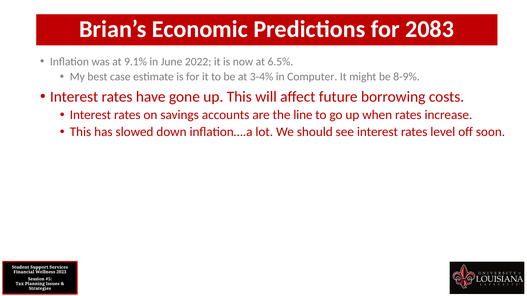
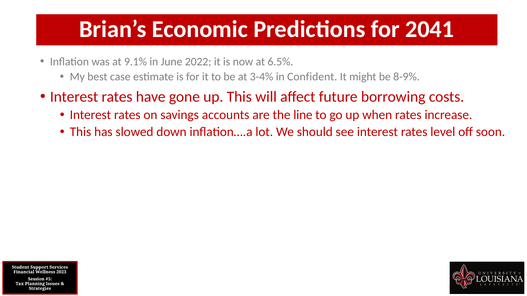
2083: 2083 -> 2041
Computer: Computer -> Confident
